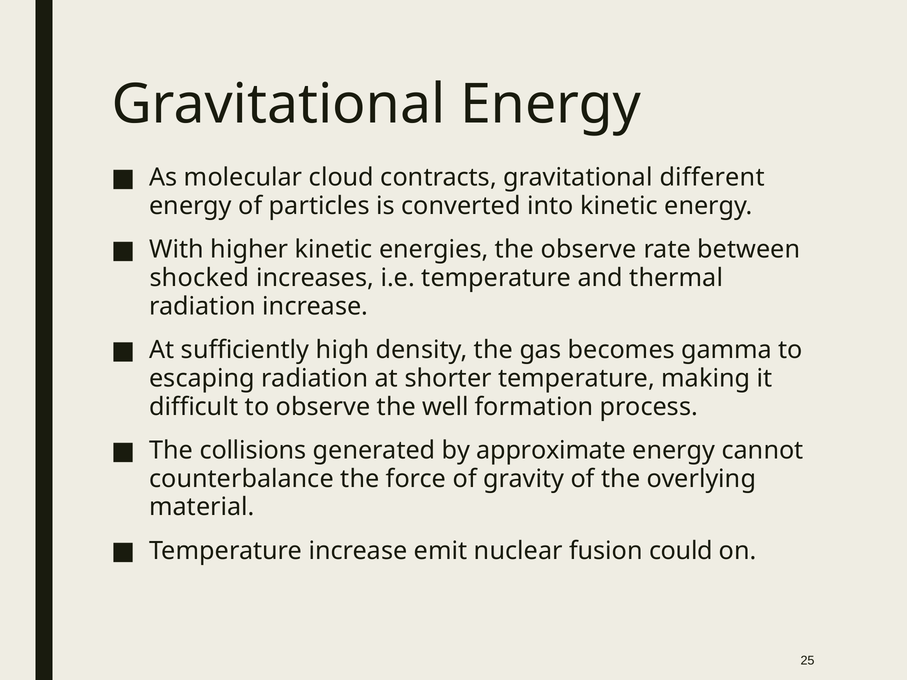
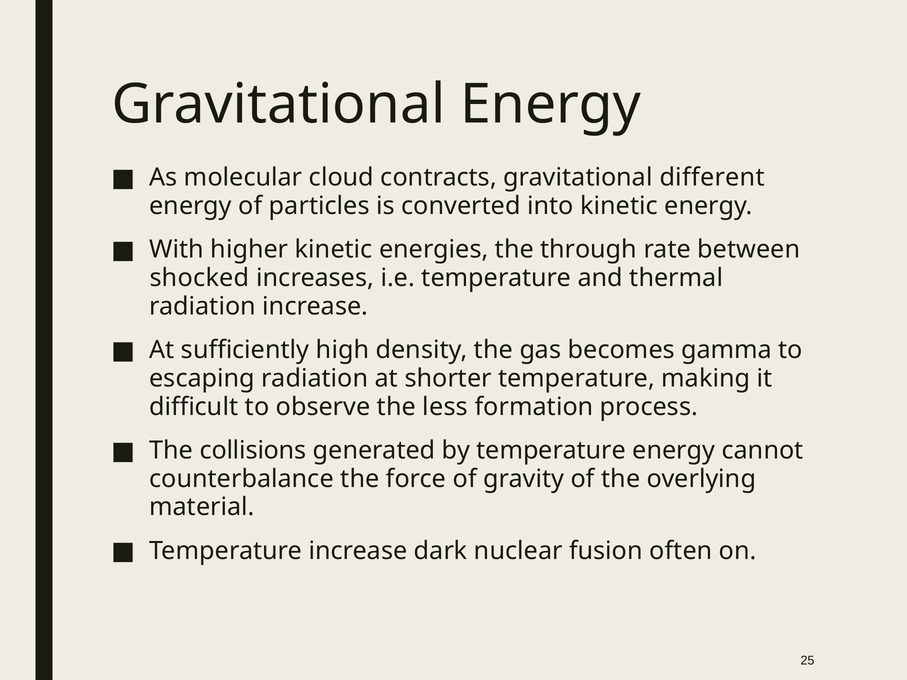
the observe: observe -> through
well: well -> less
by approximate: approximate -> temperature
emit: emit -> dark
could: could -> often
